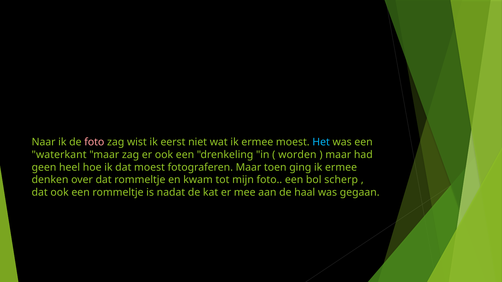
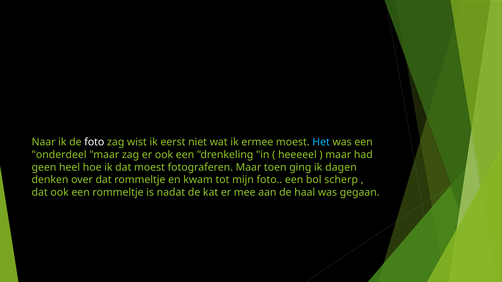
foto at (94, 142) colour: pink -> white
waterkant: waterkant -> onderdeel
worden: worden -> heeeeel
ging ik ermee: ermee -> dagen
